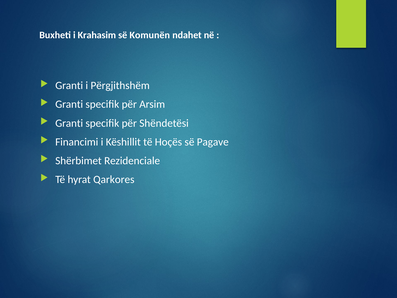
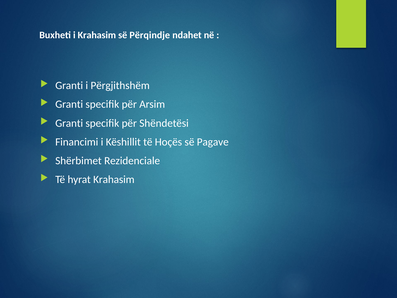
Komunën: Komunën -> Përqindje
hyrat Qarkores: Qarkores -> Krahasim
